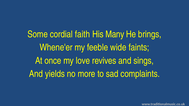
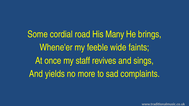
faith: faith -> road
love: love -> staff
